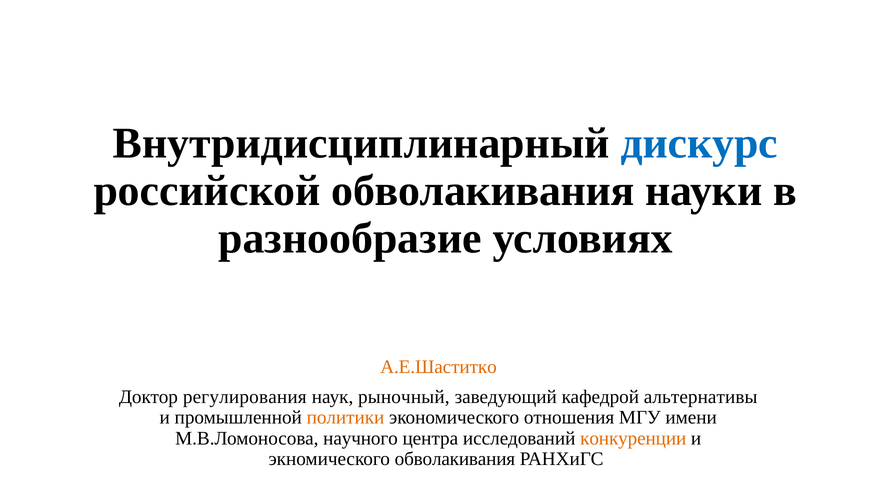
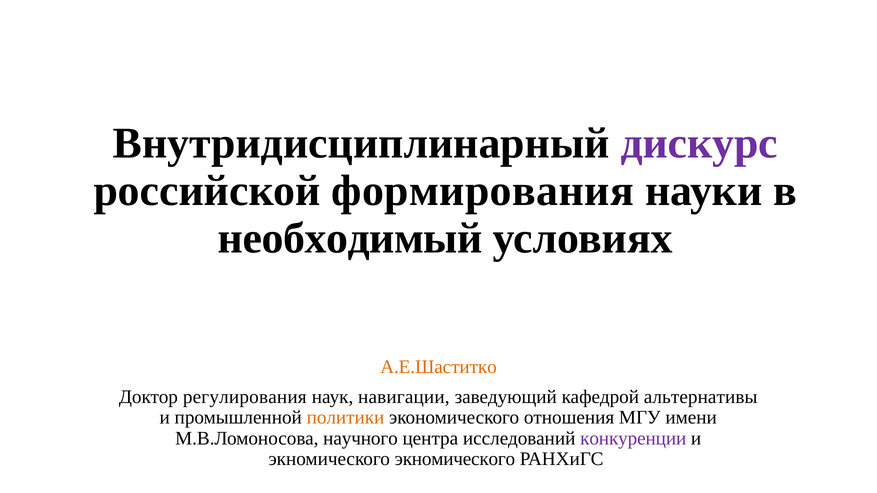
дискурс colour: blue -> purple
российской обволакивания: обволакивания -> формирования
разнообразие: разнообразие -> необходимый
рыночный: рыночный -> навигации
конкуренции colour: orange -> purple
экномического обволакивания: обволакивания -> экномического
